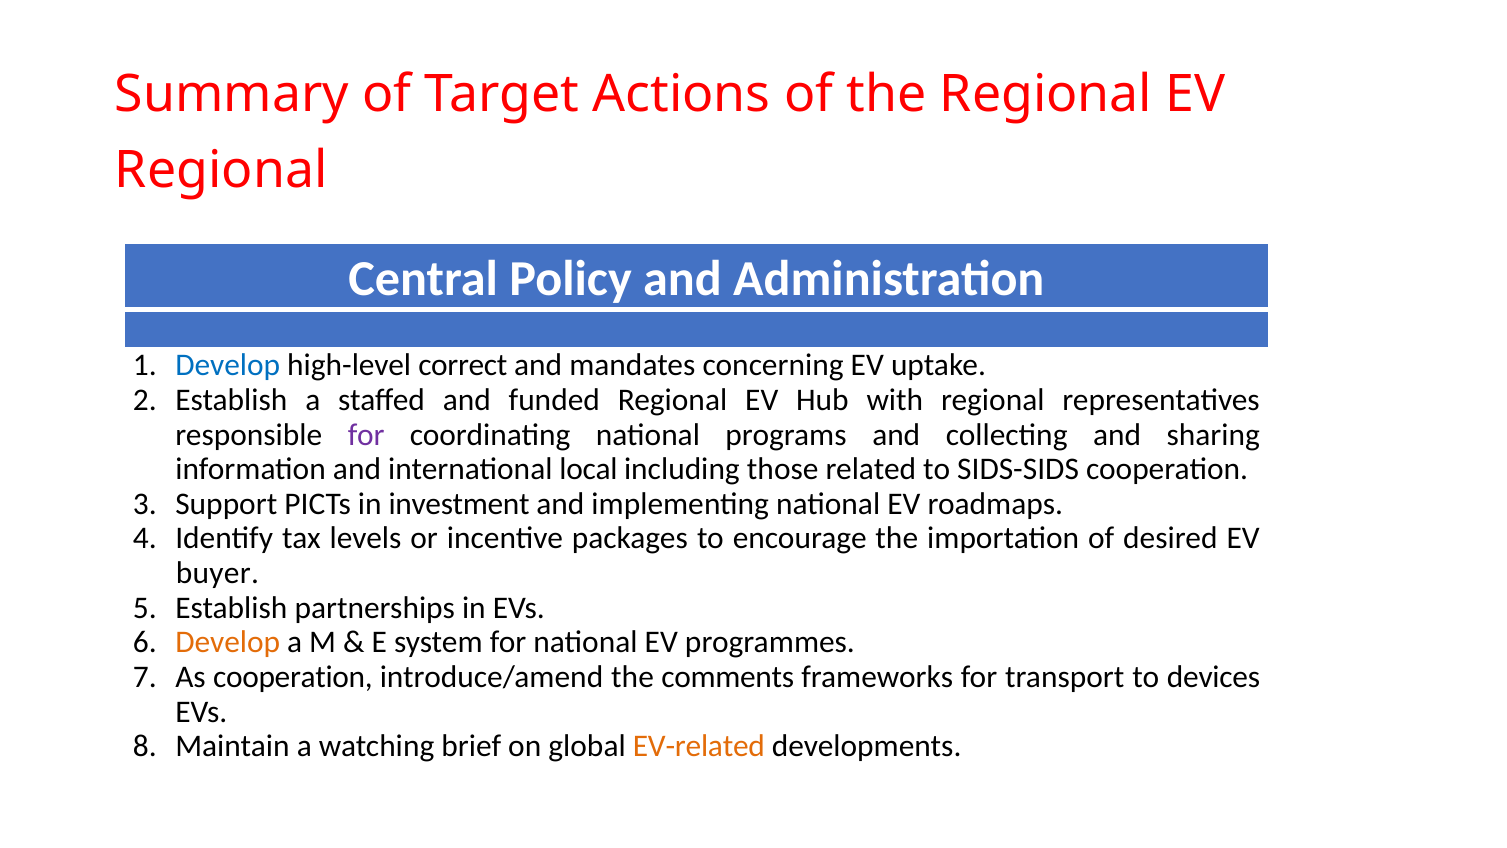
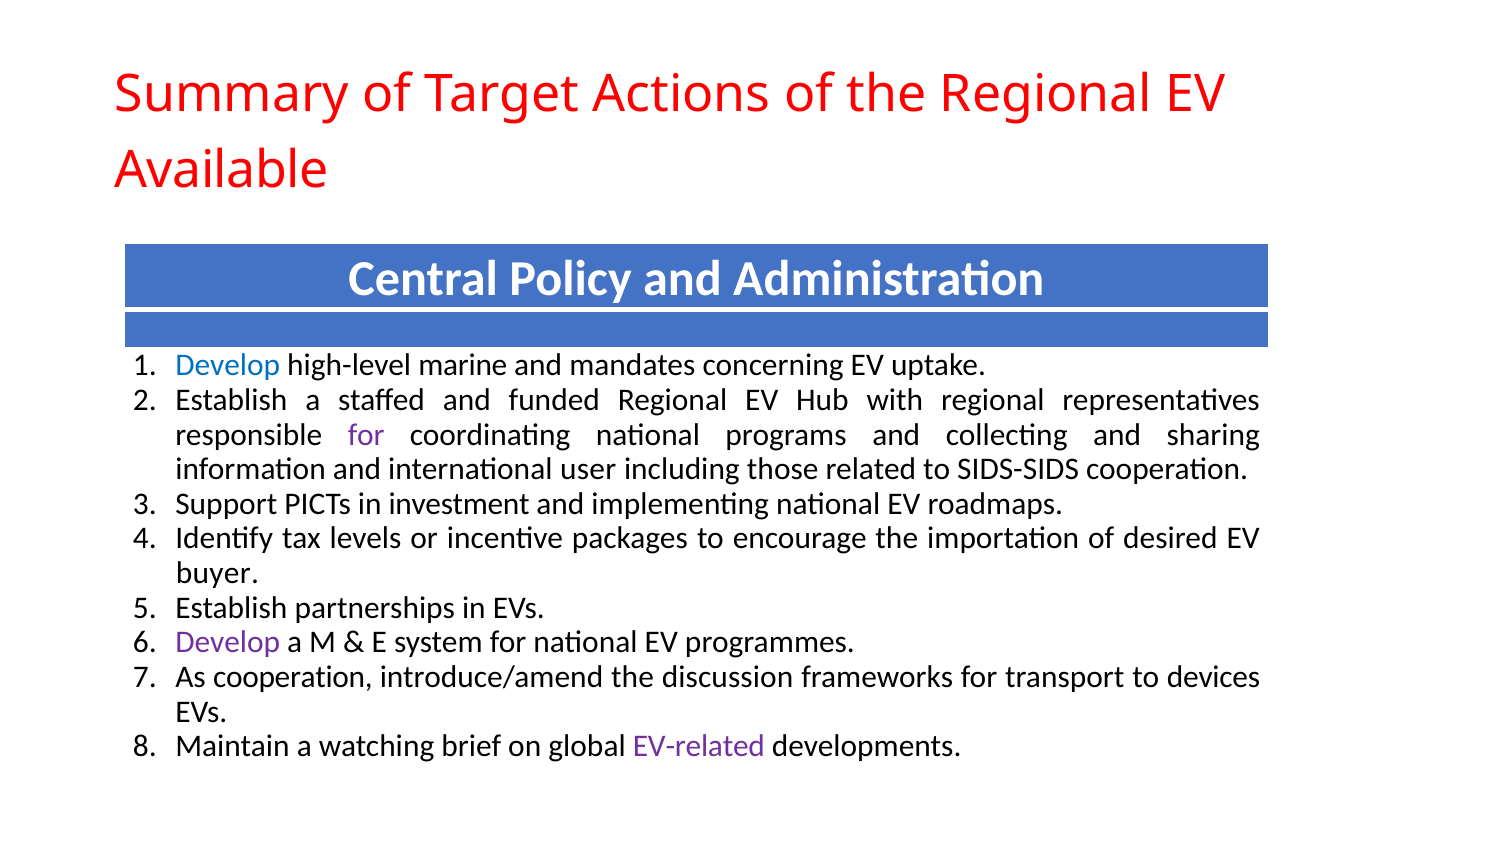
Regional at (221, 170): Regional -> Available
correct: correct -> marine
local: local -> user
Develop at (228, 642) colour: orange -> purple
comments: comments -> discussion
EV-related colour: orange -> purple
